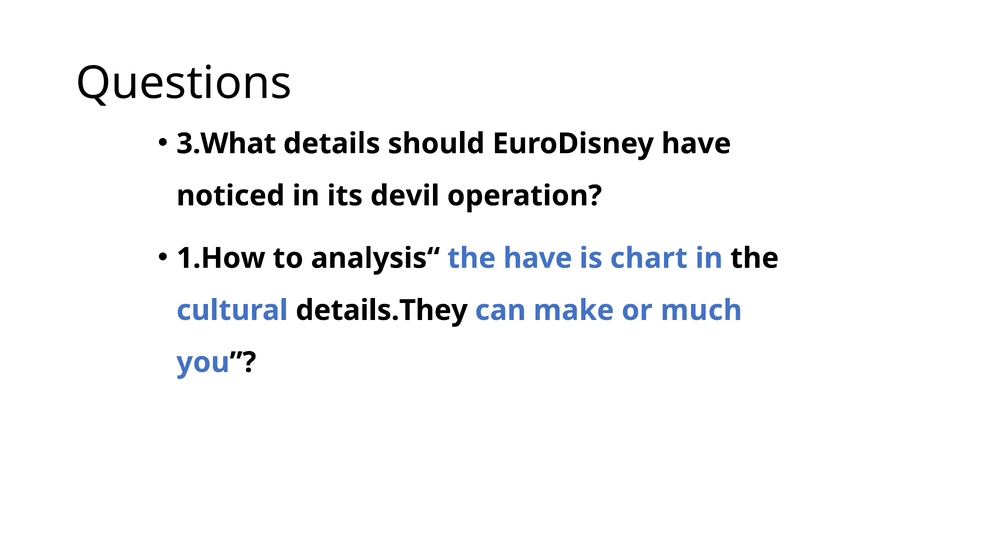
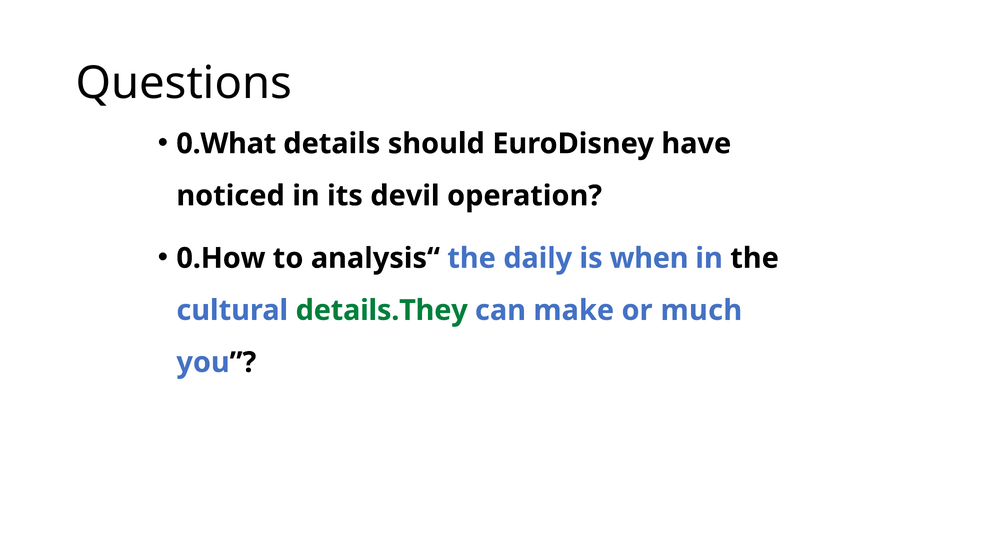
3.What: 3.What -> 0.What
1.How: 1.How -> 0.How
the have: have -> daily
chart: chart -> when
details.They colour: black -> green
